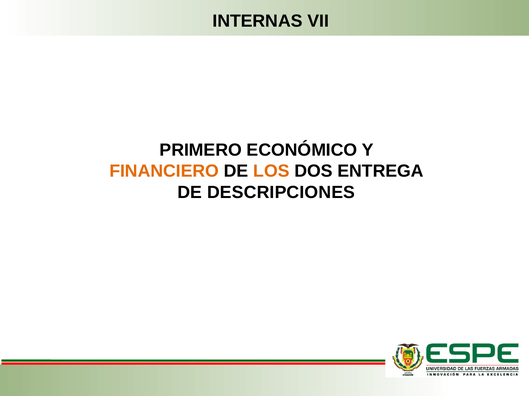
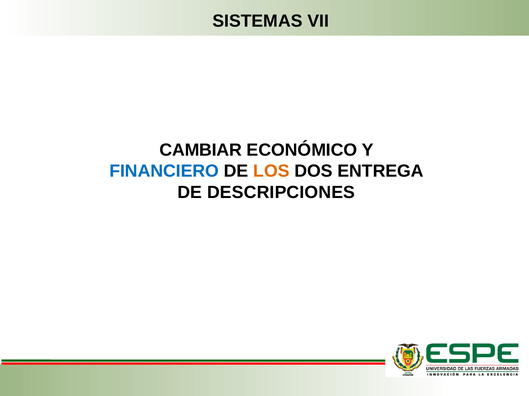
INTERNAS: INTERNAS -> SISTEMAS
PRIMERO: PRIMERO -> CAMBIAR
FINANCIERO colour: orange -> blue
